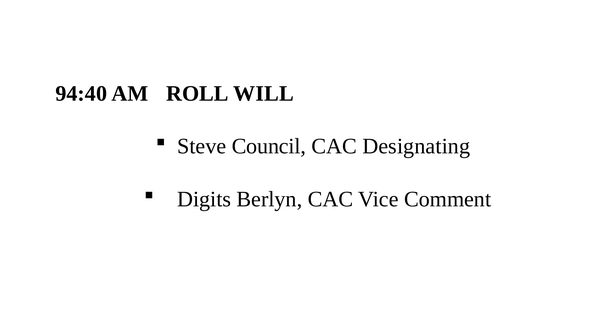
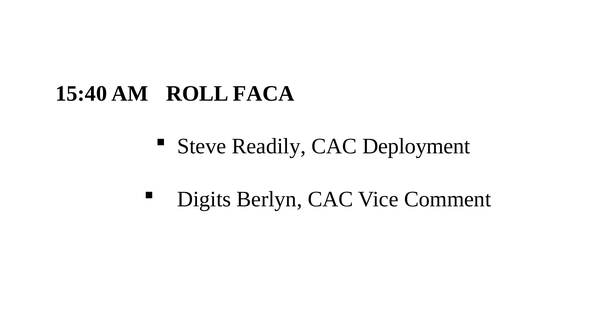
94:40: 94:40 -> 15:40
WILL: WILL -> FACA
Council: Council -> Readily
Designating: Designating -> Deployment
